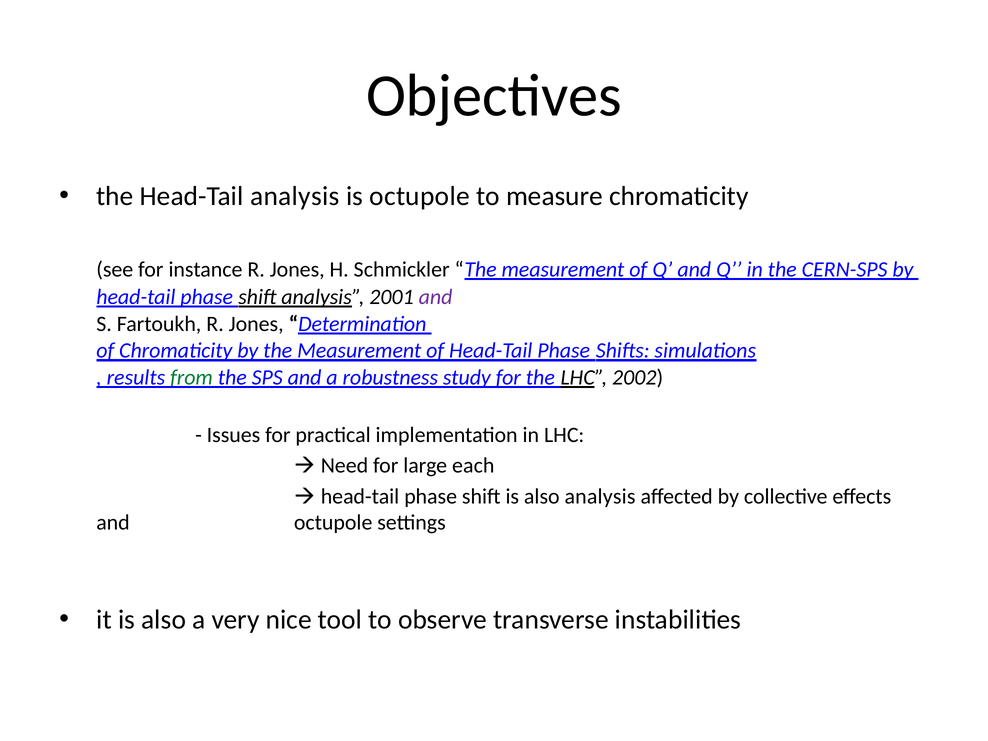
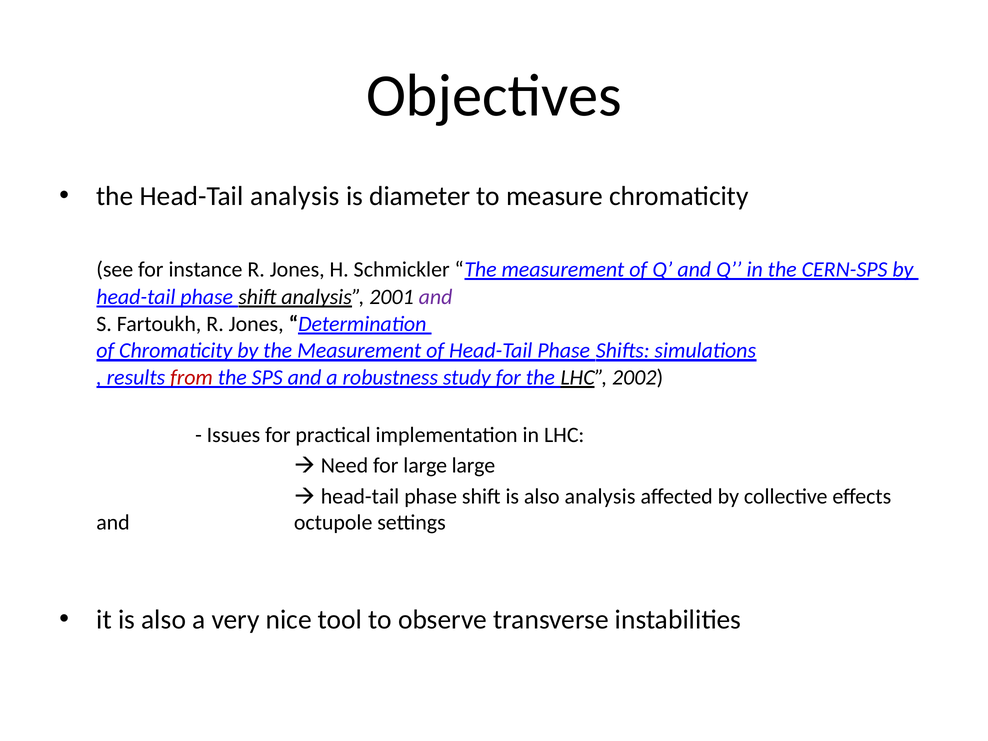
is octupole: octupole -> diameter
from colour: green -> red
large each: each -> large
